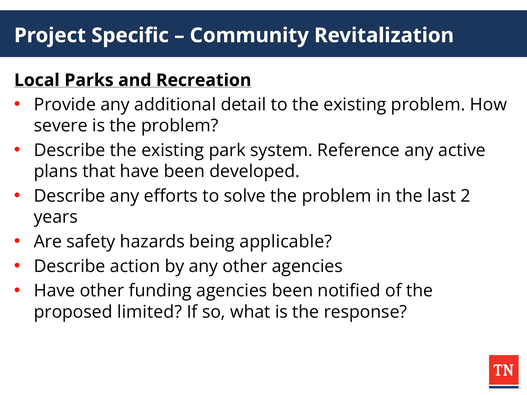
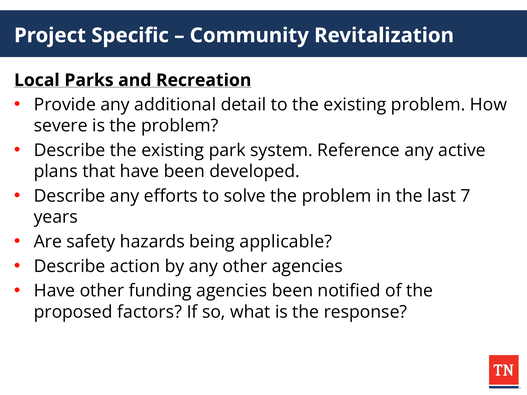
2: 2 -> 7
limited: limited -> factors
